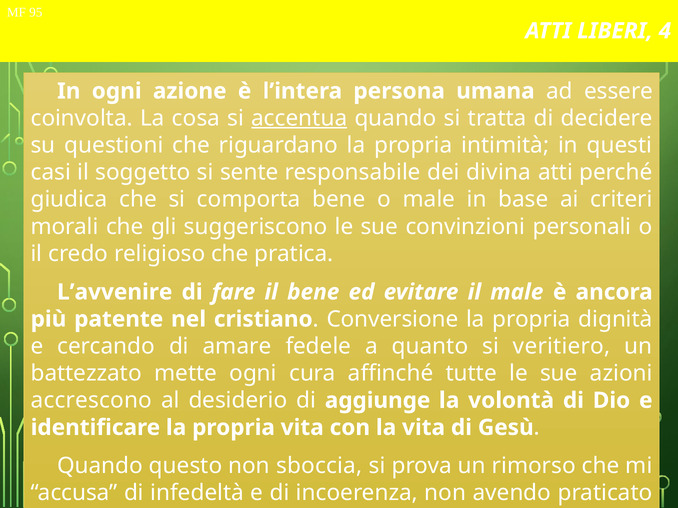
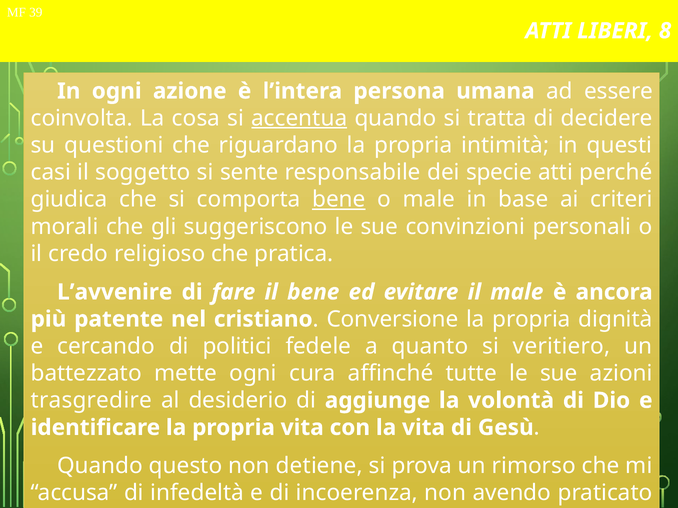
95: 95 -> 39
4: 4 -> 8
divina: divina -> specie
bene at (339, 200) underline: none -> present
amare: amare -> politici
accrescono: accrescono -> trasgredire
sboccia: sboccia -> detiene
